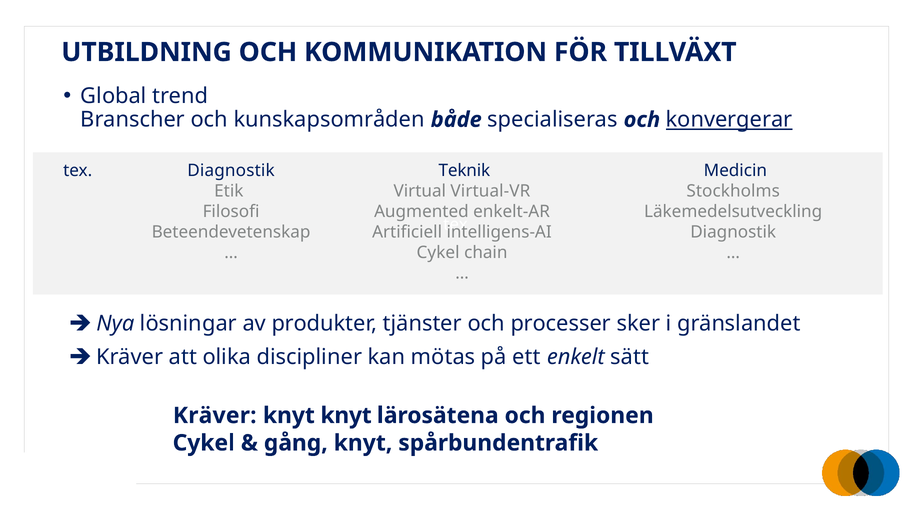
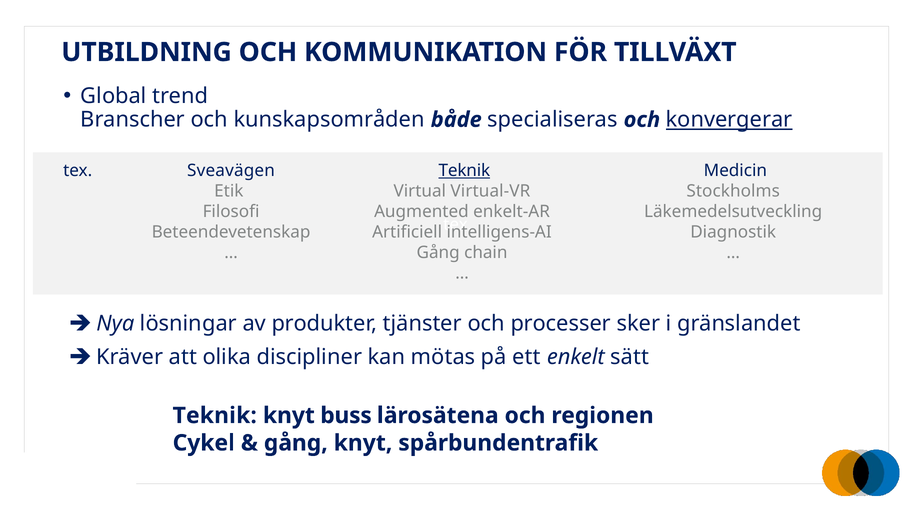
Diagnostik at (231, 170): Diagnostik -> Sveavägen
Teknik at (464, 170) underline: none -> present
Cykel at (438, 253): Cykel -> Gång
Kräver at (215, 415): Kräver -> Teknik
knyt knyt: knyt -> buss
